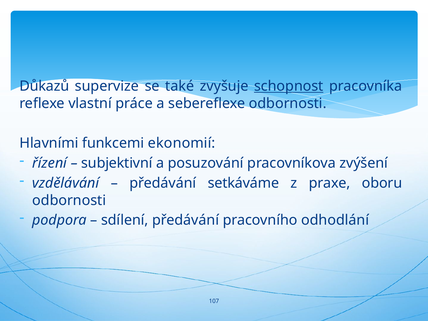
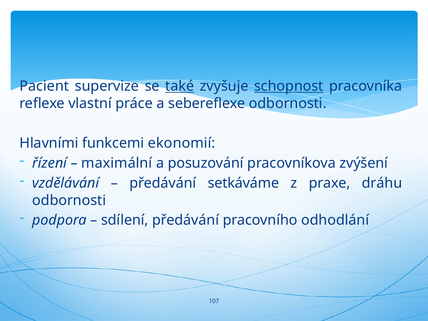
Důkazů: Důkazů -> Pacient
také underline: none -> present
subjektivní: subjektivní -> maximální
oboru: oboru -> dráhu
